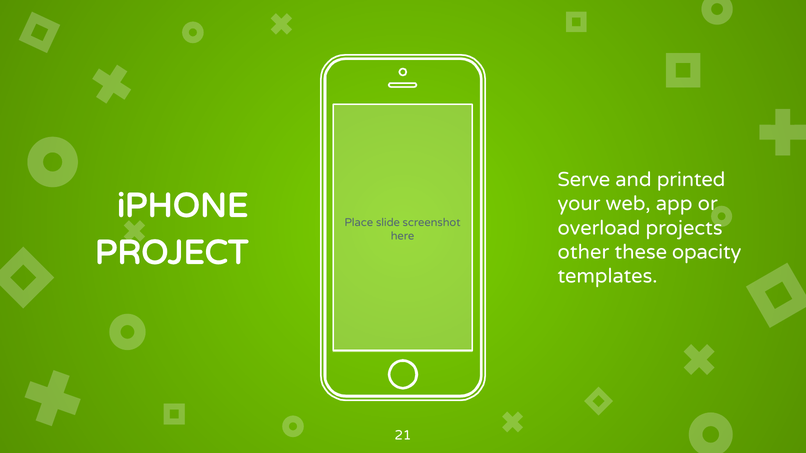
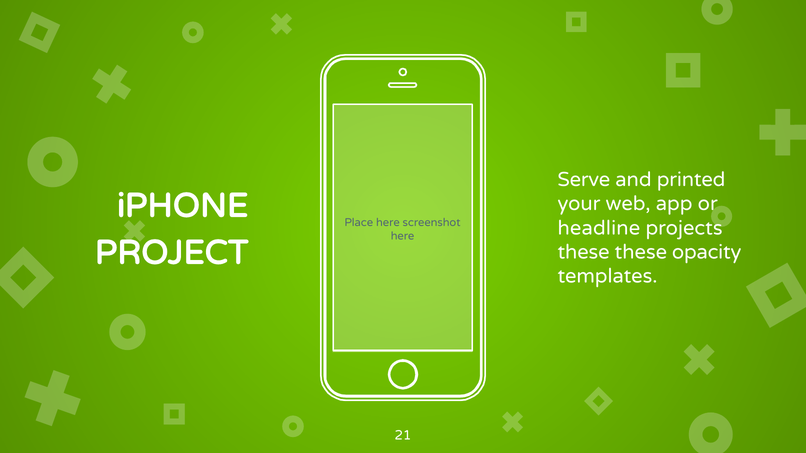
Place slide: slide -> here
overload: overload -> headline
other at (583, 252): other -> these
